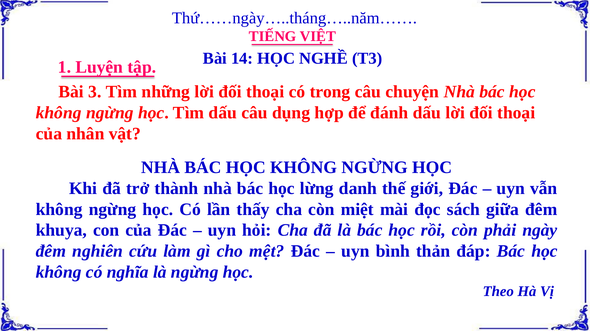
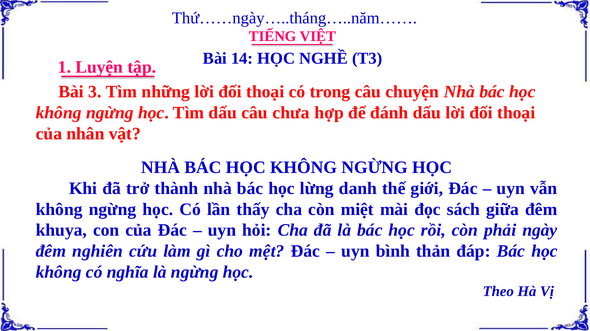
dụng: dụng -> chưa
